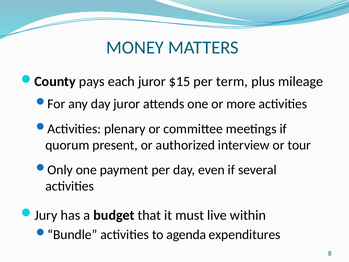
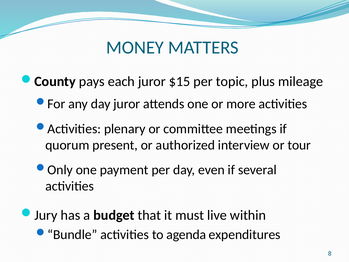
term: term -> topic
